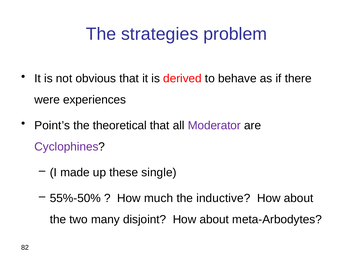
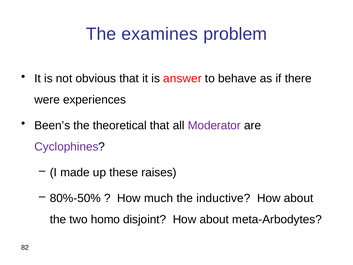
strategies: strategies -> examines
derived: derived -> answer
Point’s: Point’s -> Been’s
single: single -> raises
55%-50%: 55%-50% -> 80%-50%
many: many -> homo
